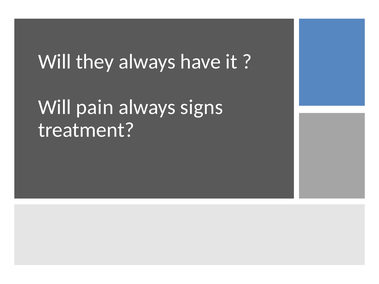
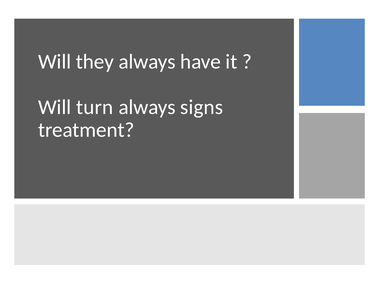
pain: pain -> turn
